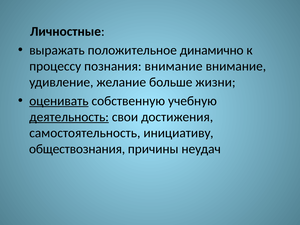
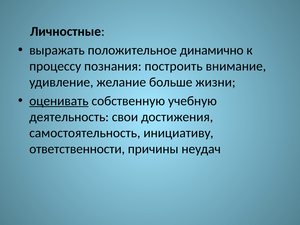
познания внимание: внимание -> построить
деятельность underline: present -> none
обществознания: обществознания -> ответственности
